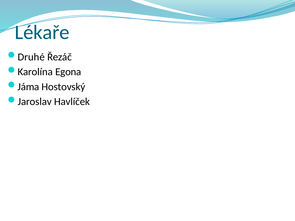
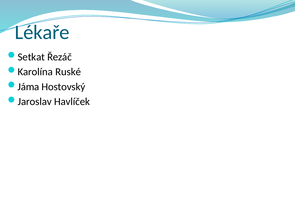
Druhé: Druhé -> Setkat
Egona: Egona -> Ruské
